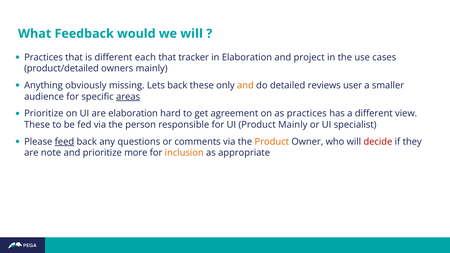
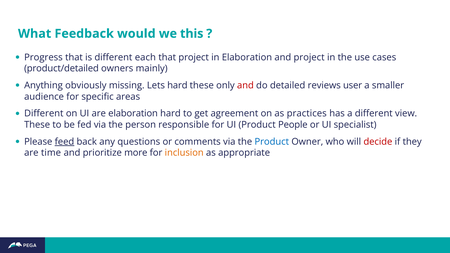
we will: will -> this
Practices at (43, 57): Practices -> Progress
that tracker: tracker -> project
Lets back: back -> hard
and at (245, 85) colour: orange -> red
areas underline: present -> none
Prioritize at (44, 114): Prioritize -> Different
Product Mainly: Mainly -> People
Product at (272, 142) colour: orange -> blue
note: note -> time
